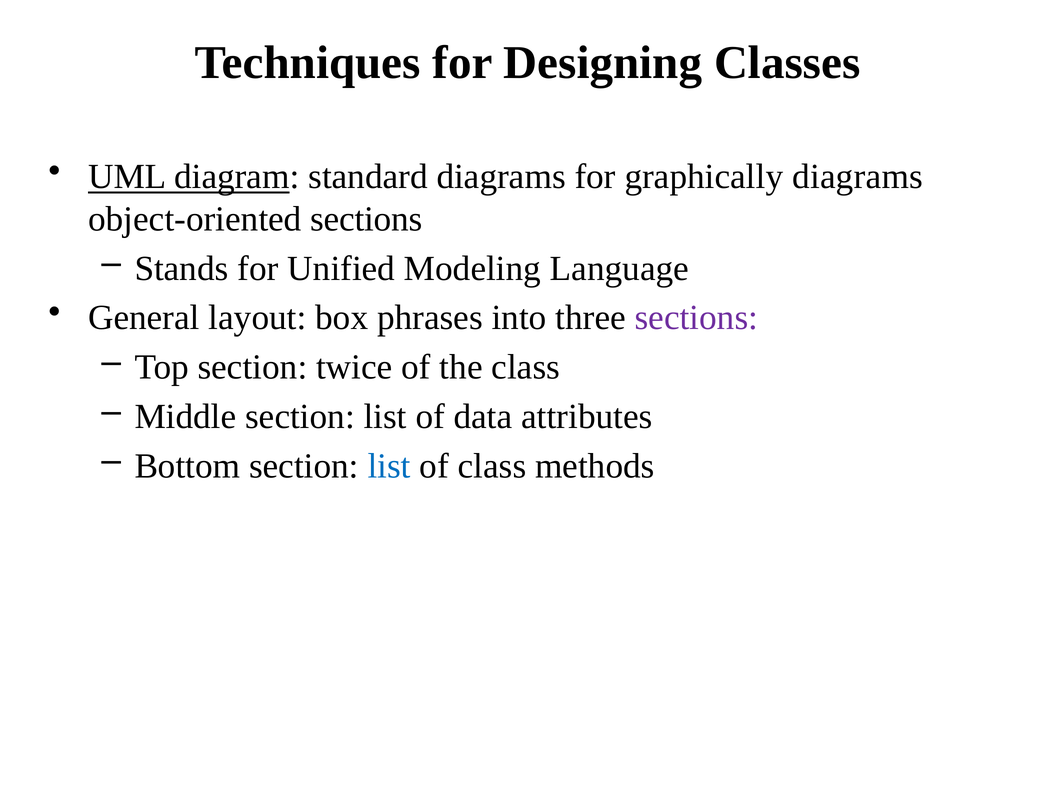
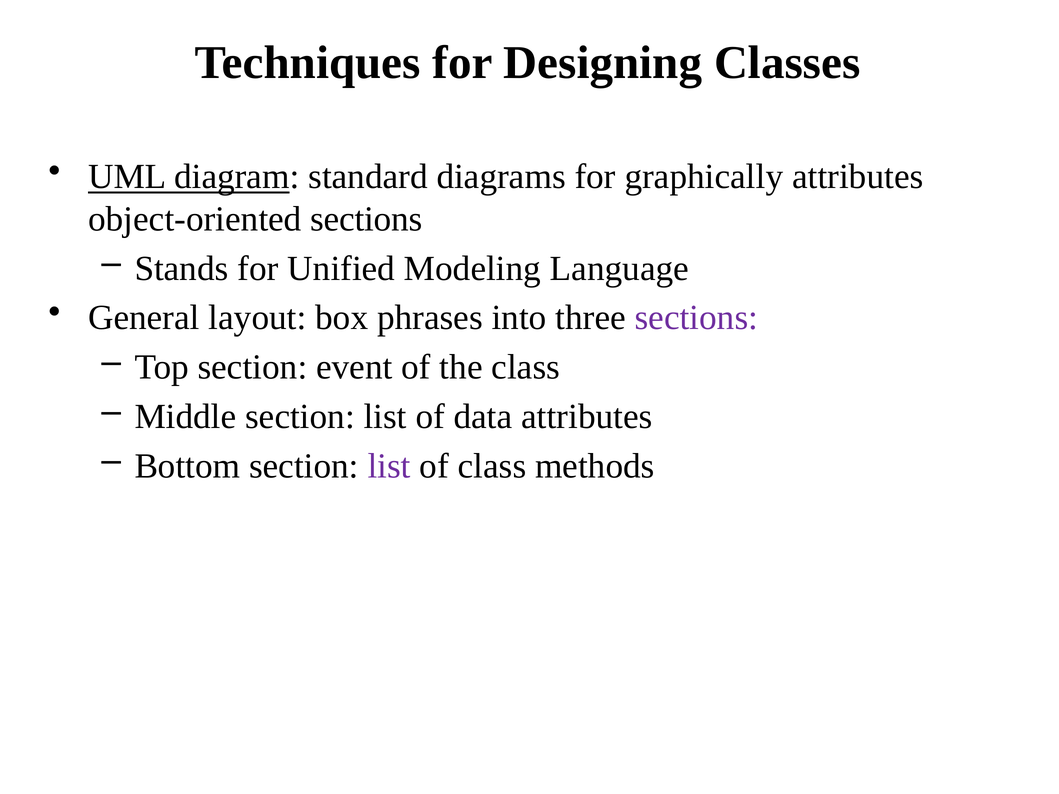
graphically diagrams: diagrams -> attributes
twice: twice -> event
list at (389, 466) colour: blue -> purple
